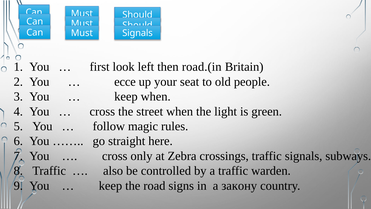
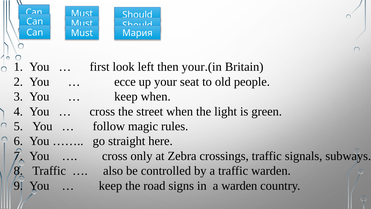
Signals at (138, 33): Signals -> Мария
road.(in: road.(in -> your.(in
a закону: закону -> warden
